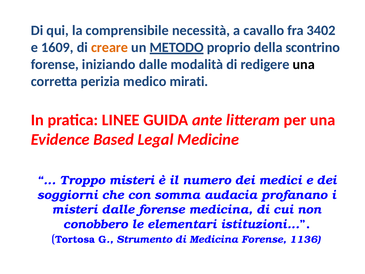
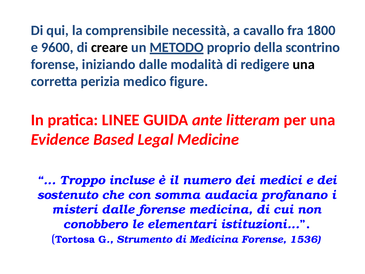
3402: 3402 -> 1800
1609: 1609 -> 9600
creare colour: orange -> black
mirati: mirati -> figure
Troppo misteri: misteri -> incluse
soggiorni: soggiorni -> sostenuto
1136: 1136 -> 1536
